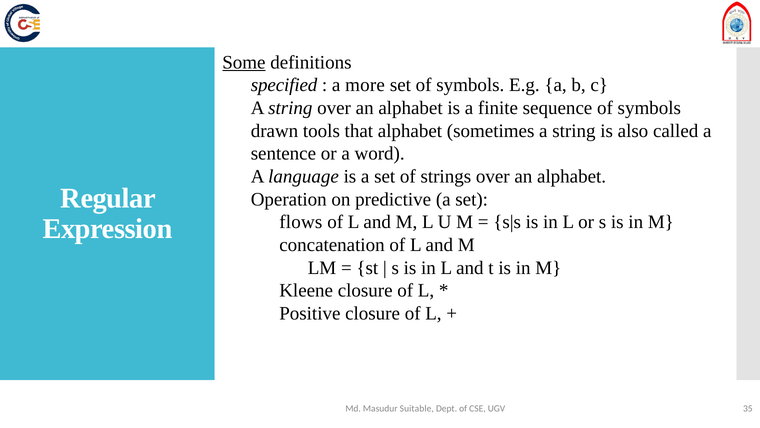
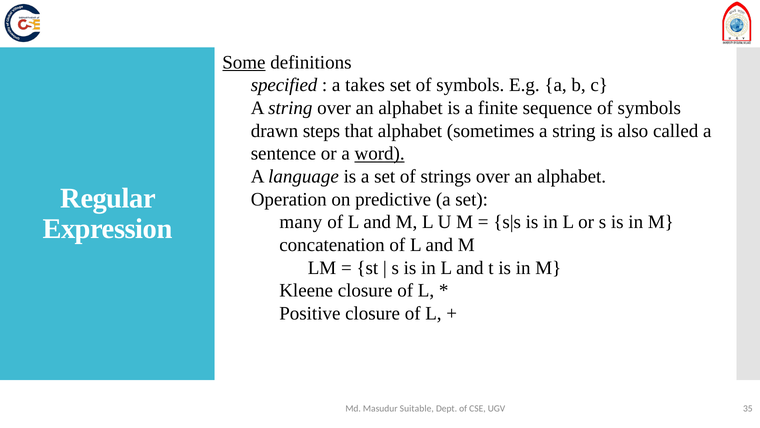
more: more -> takes
tools: tools -> steps
word underline: none -> present
flows: flows -> many
